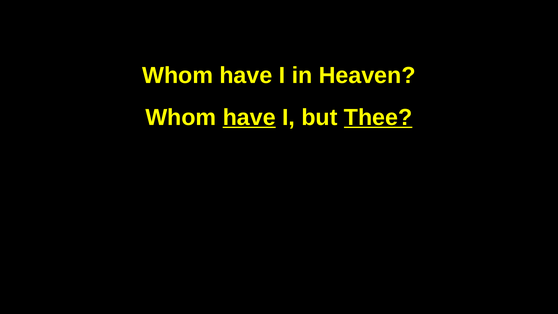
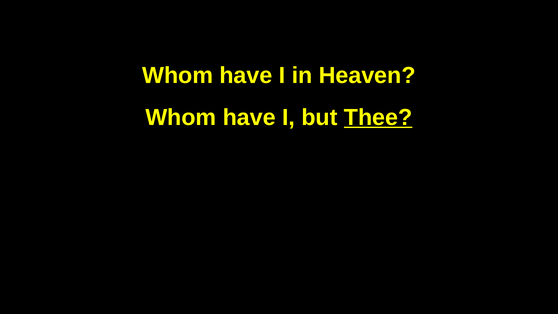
have at (249, 117) underline: present -> none
